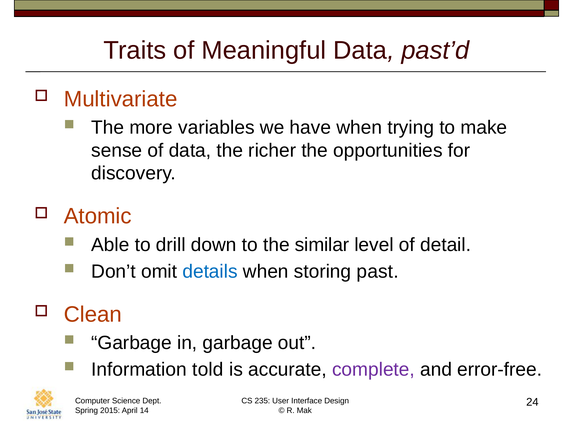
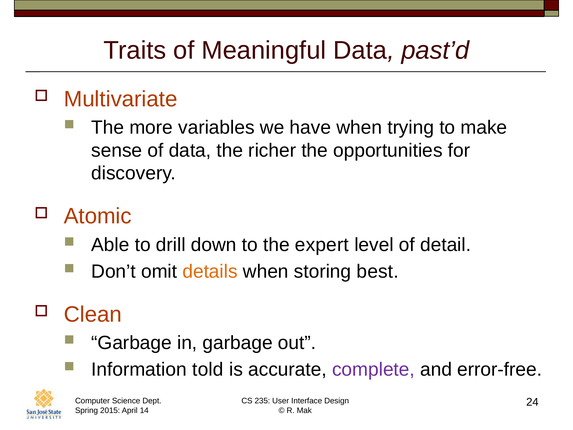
similar: similar -> expert
details colour: blue -> orange
past: past -> best
